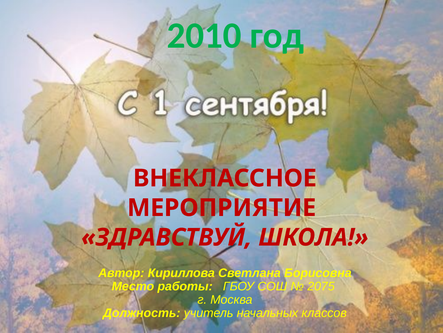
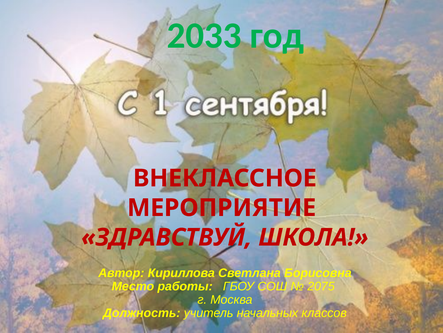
2010: 2010 -> 2033
